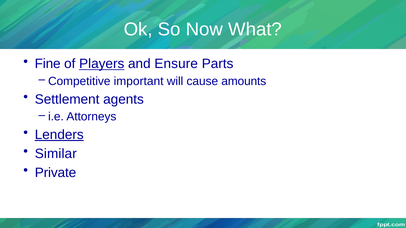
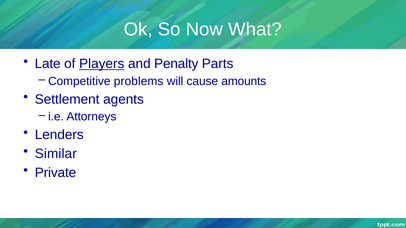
Fine: Fine -> Late
Ensure: Ensure -> Penalty
important: important -> problems
Lenders underline: present -> none
